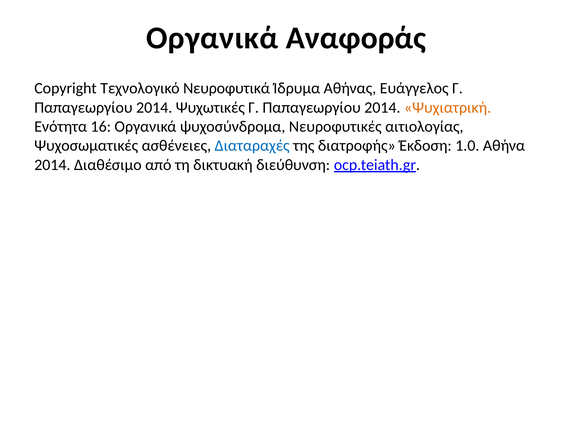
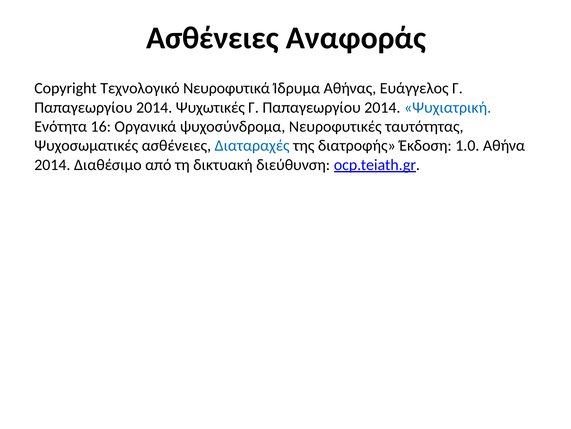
Οργανικά at (212, 38): Οργανικά -> Ασθένειες
Ψυχιατρική colour: orange -> blue
αιτιολογίας: αιτιολογίας -> ταυτότητας
